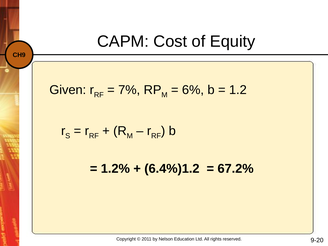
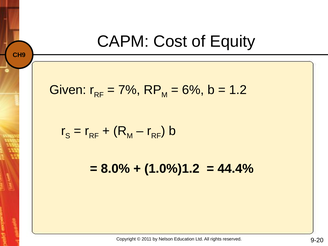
1.2%: 1.2% -> 8.0%
6.4%)1.2: 6.4%)1.2 -> 1.0%)1.2
67.2%: 67.2% -> 44.4%
